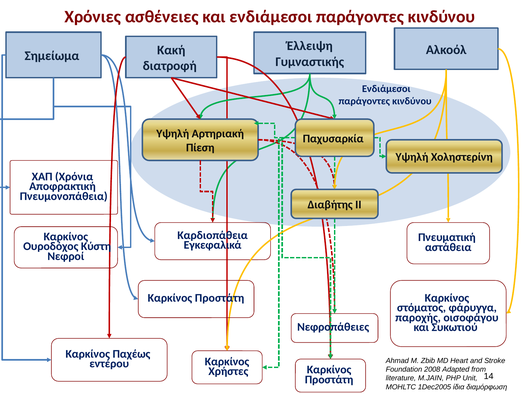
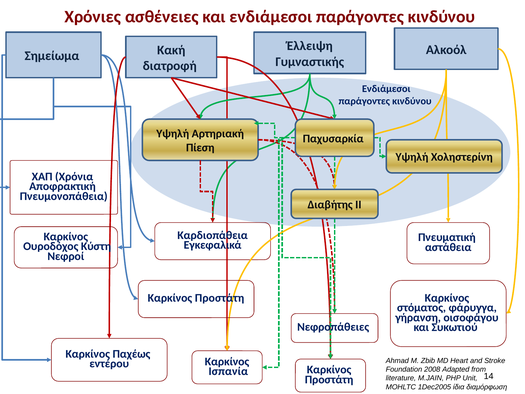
παροχής: παροχής -> γήρανση
Χρήστες: Χρήστες -> Ισπανία
